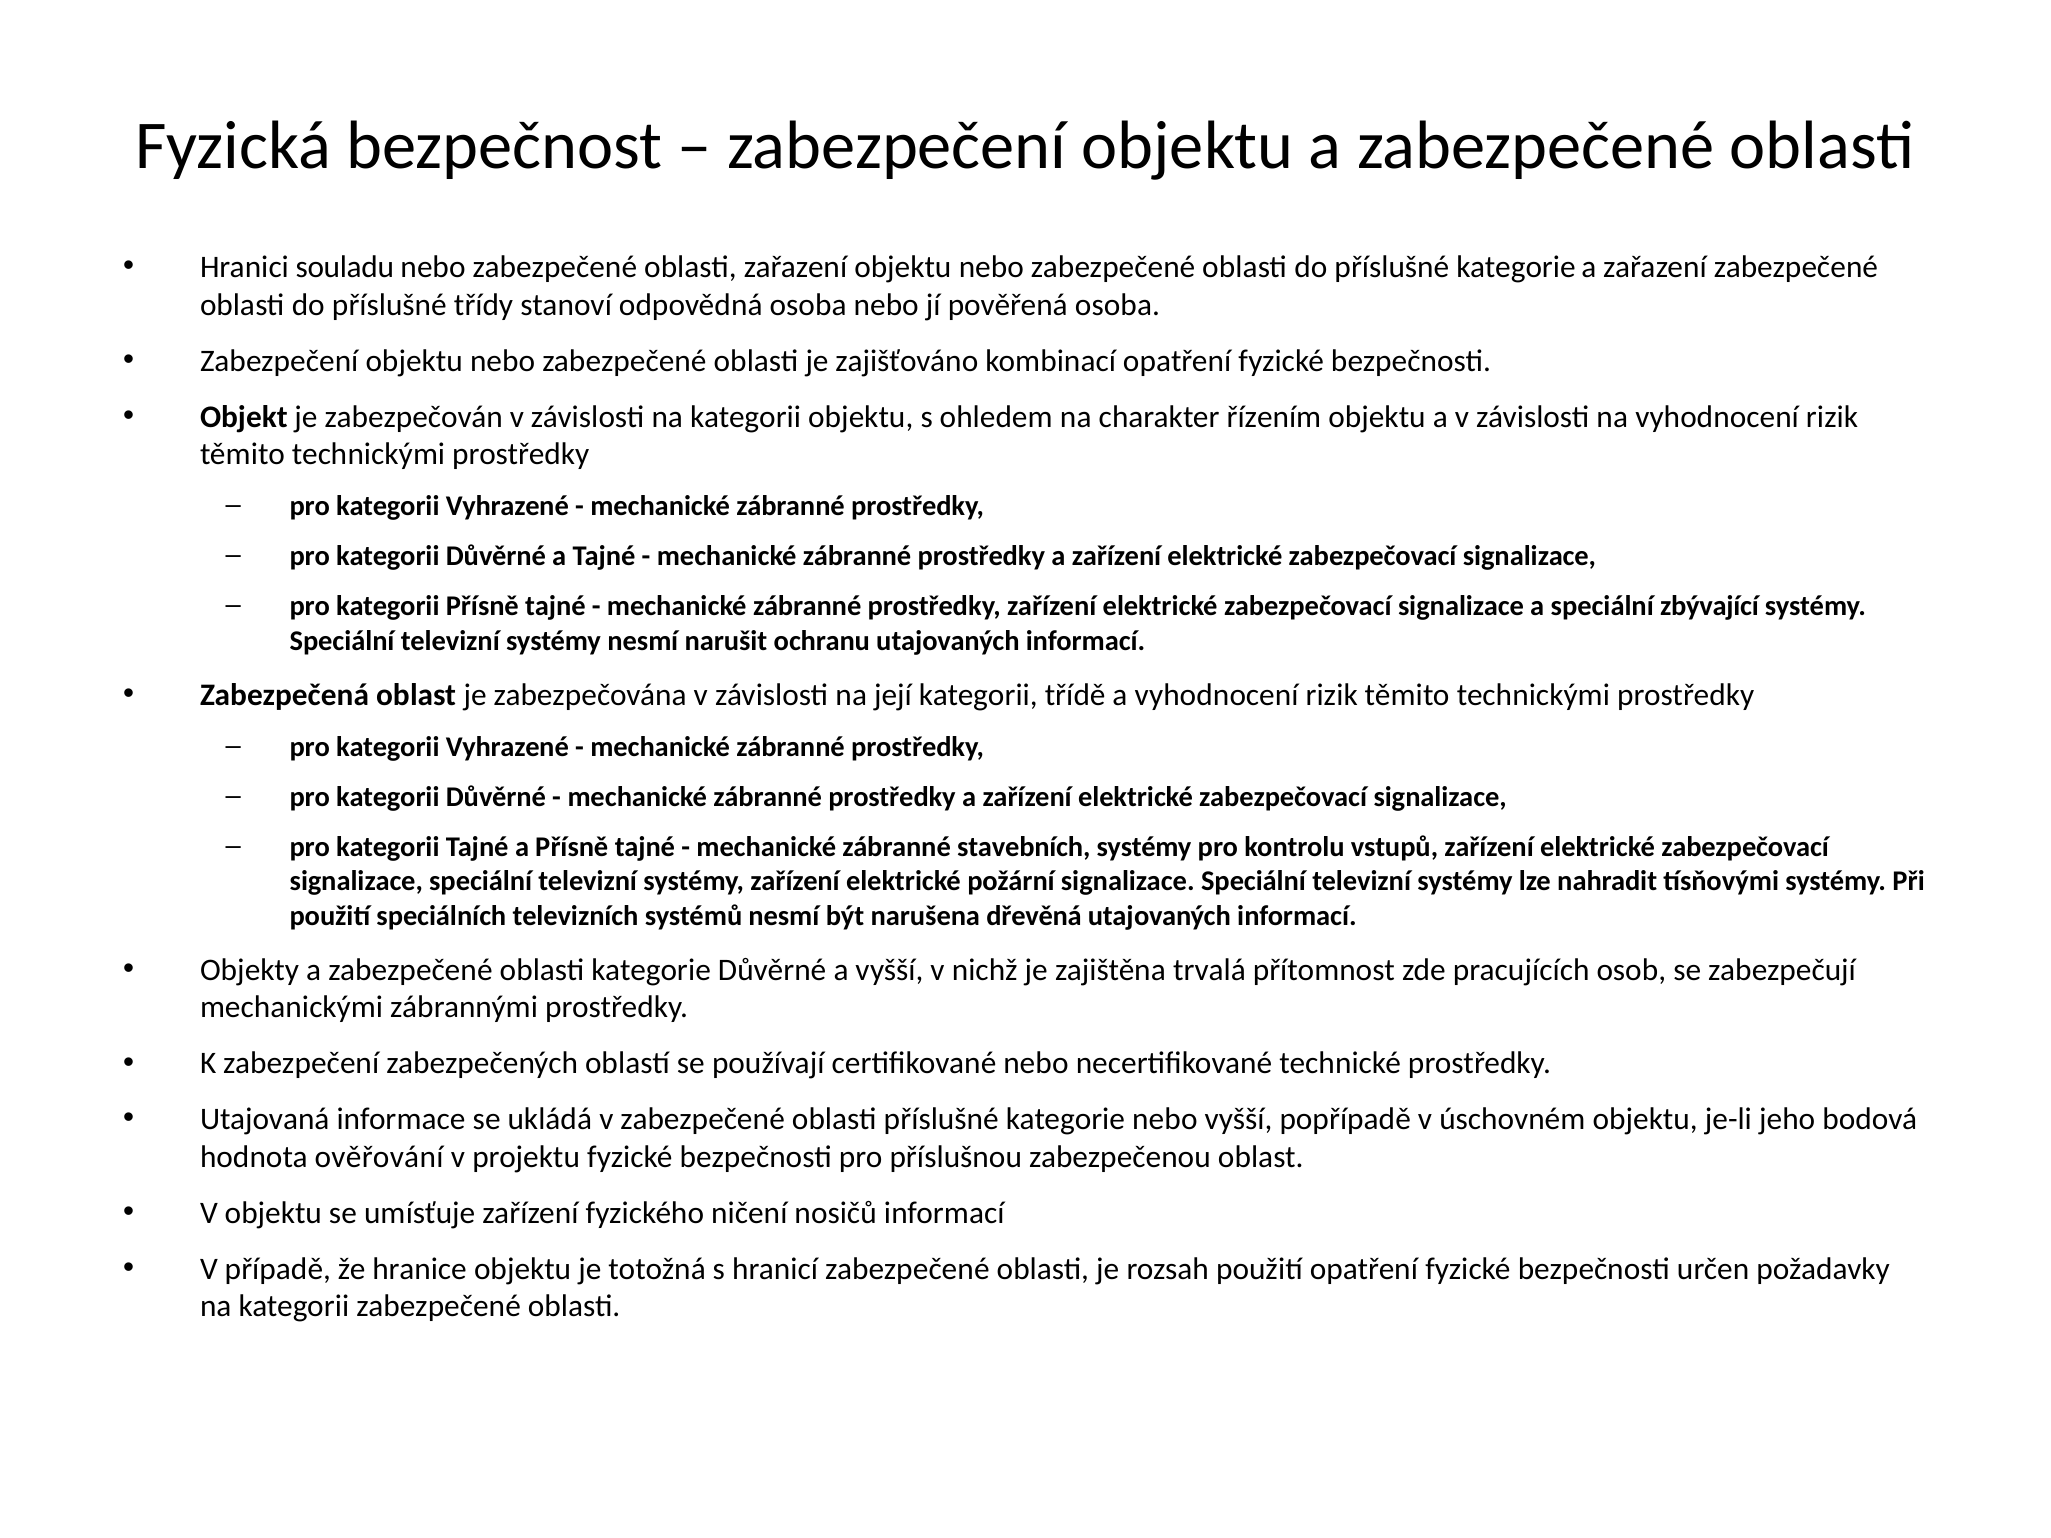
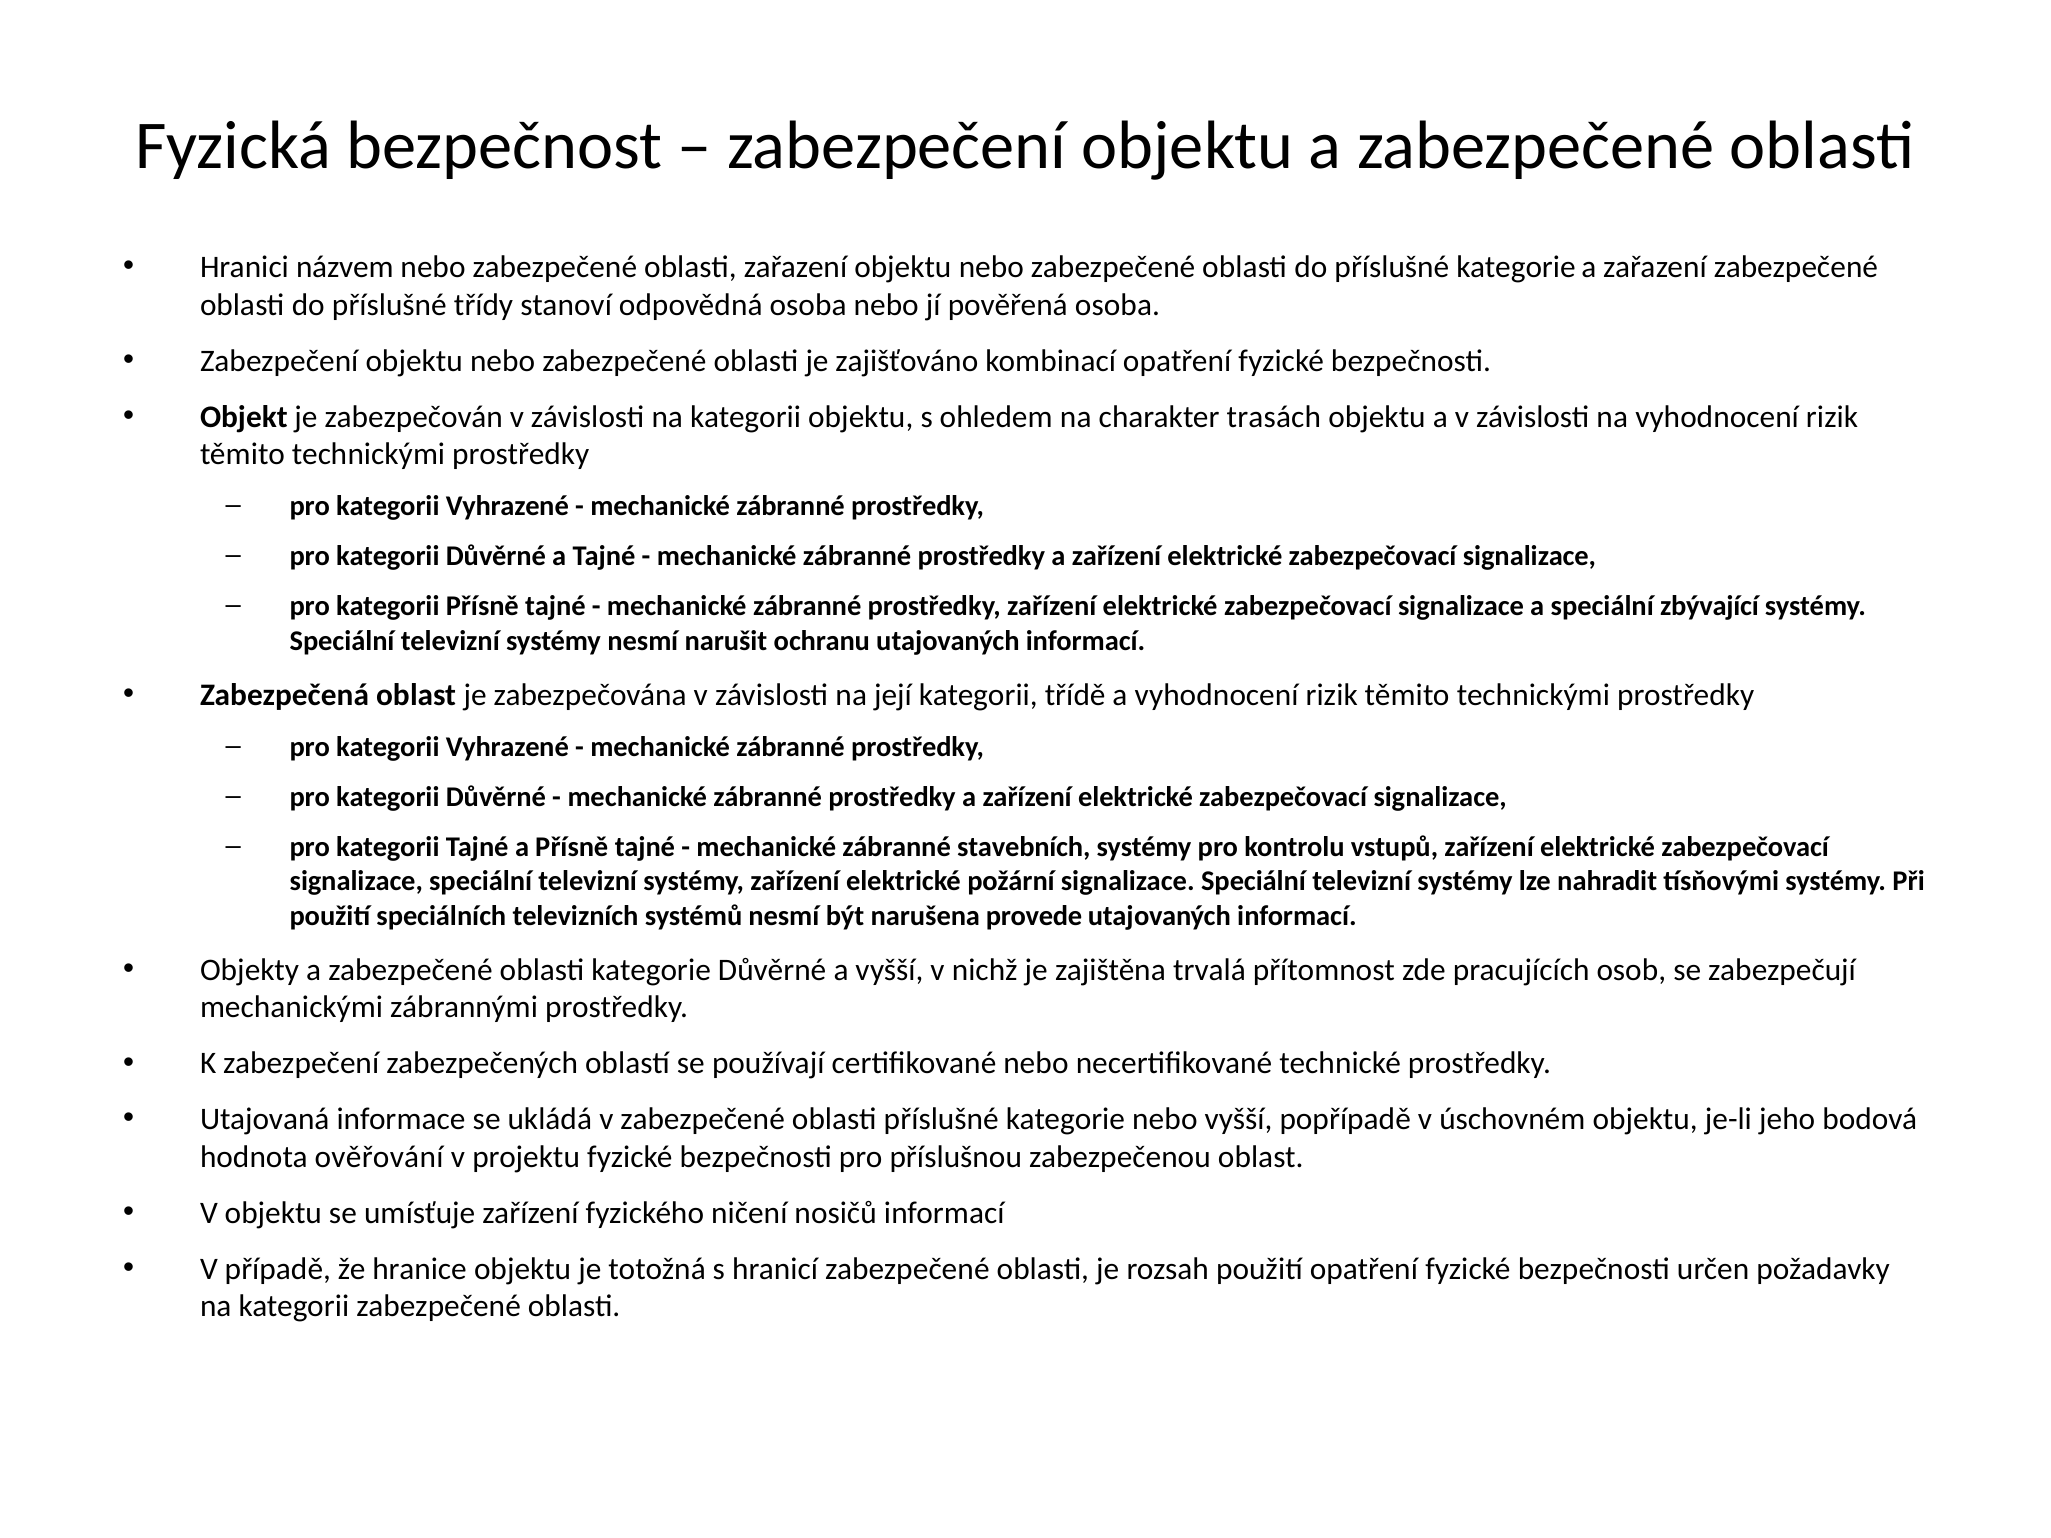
souladu: souladu -> názvem
řízením: řízením -> trasách
dřevěná: dřevěná -> provede
